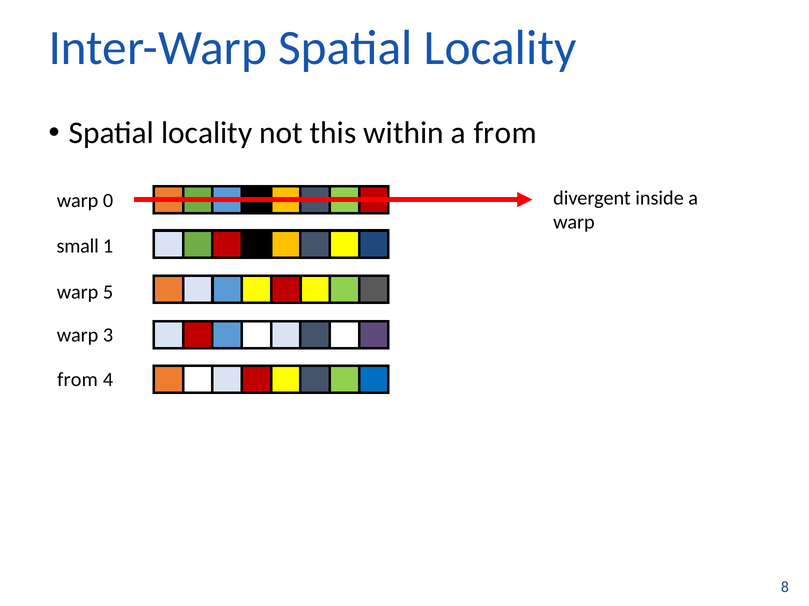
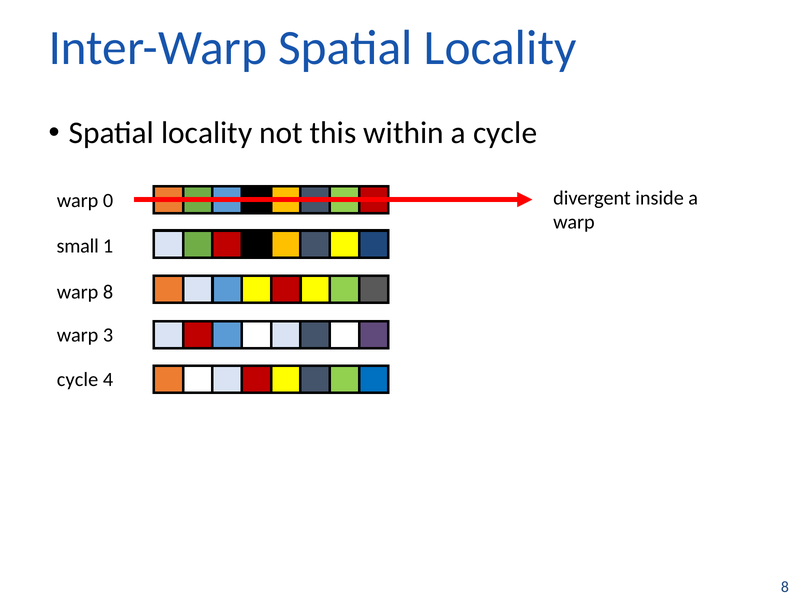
a from: from -> cycle
warp 5: 5 -> 8
from at (77, 380): from -> cycle
